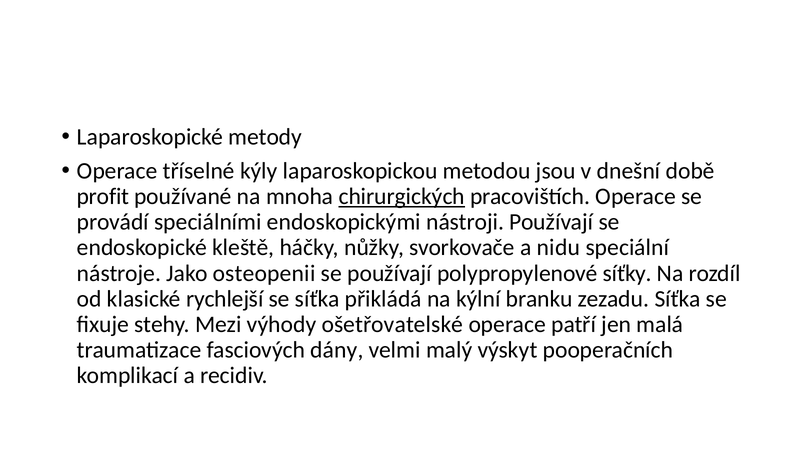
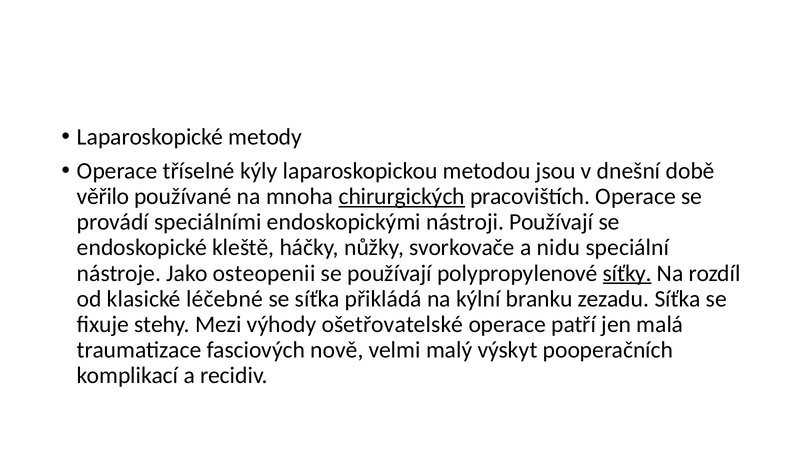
profit: profit -> věřilo
síťky underline: none -> present
rychlejší: rychlejší -> léčebné
dány: dány -> nově
